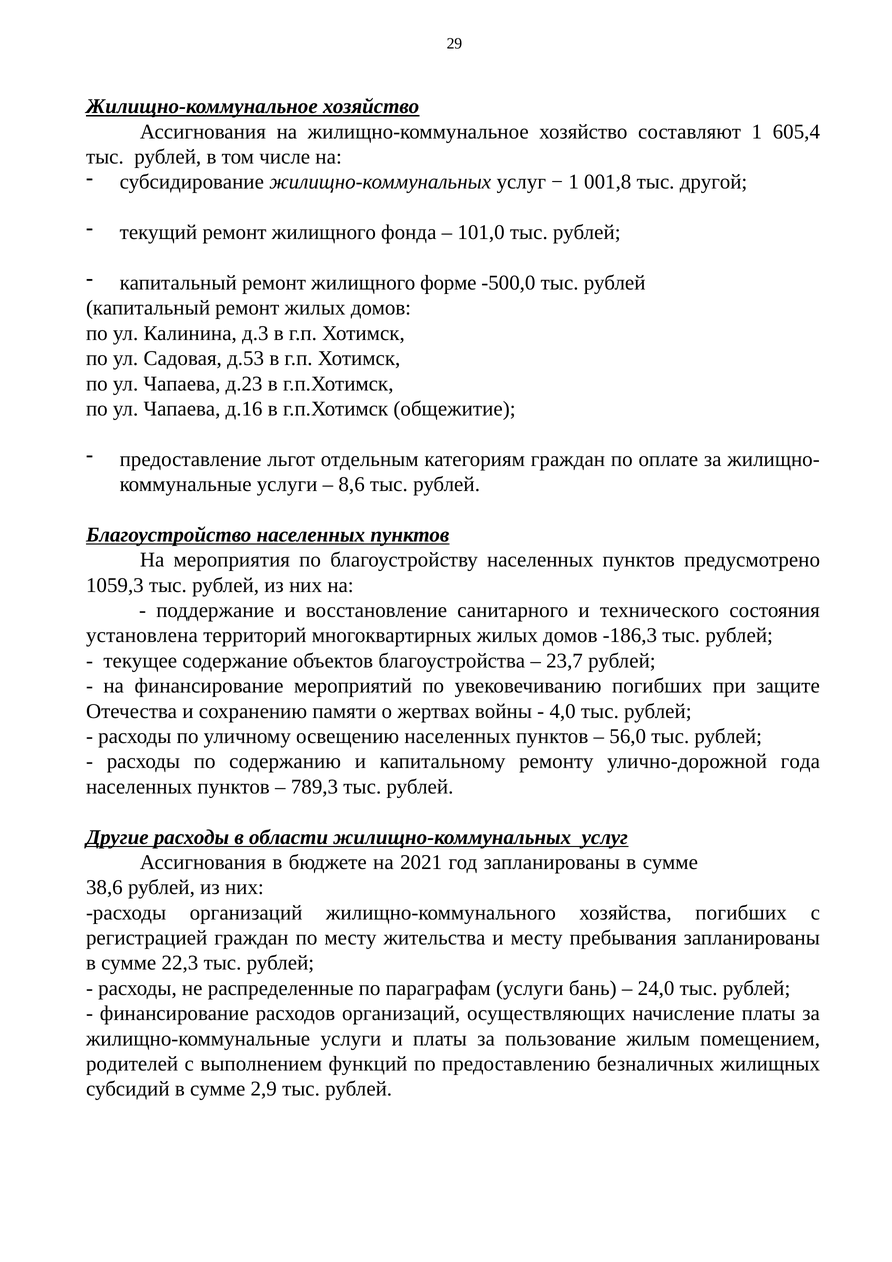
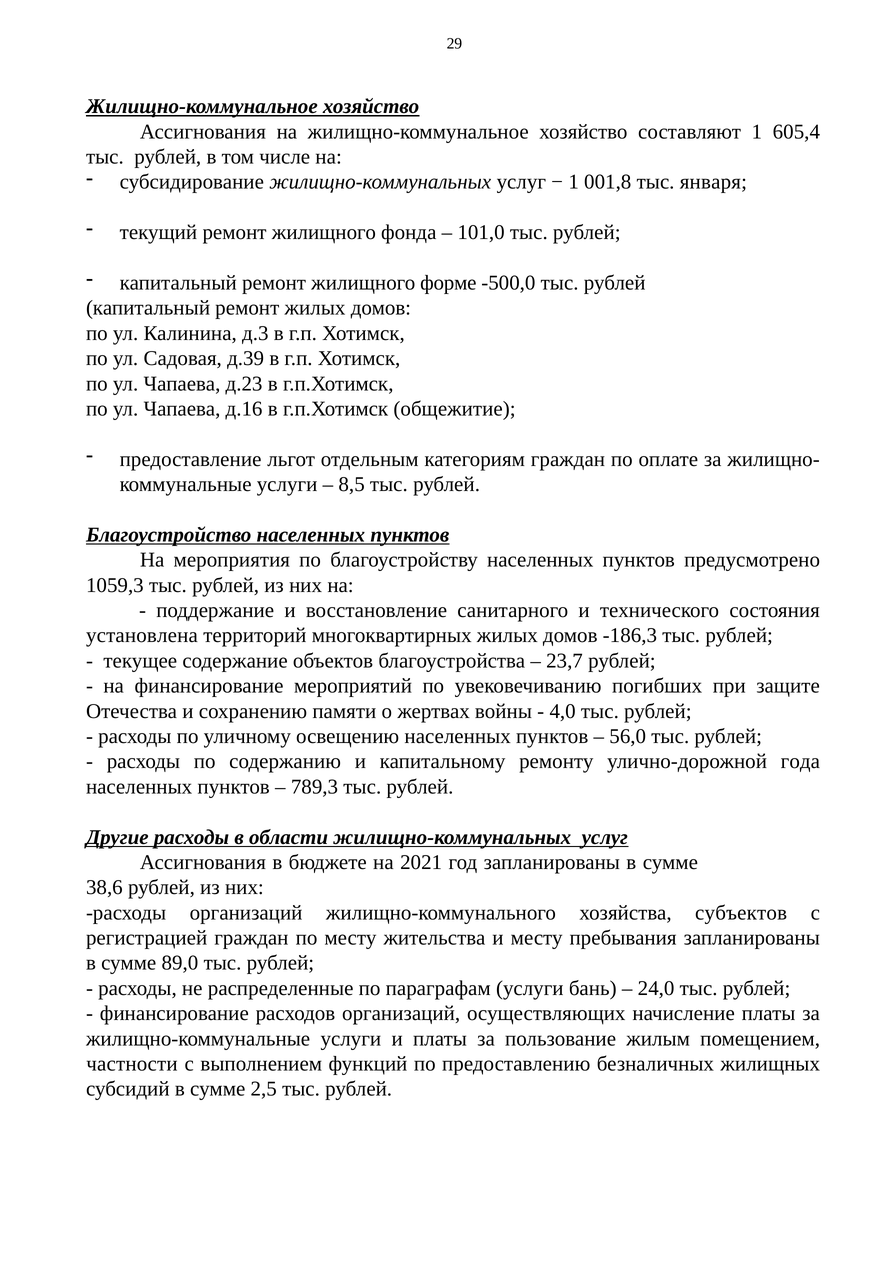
другой: другой -> января
д.53: д.53 -> д.39
8,6: 8,6 -> 8,5
хозяйства погибших: погибших -> субъектов
22,3: 22,3 -> 89,0
родителей: родителей -> частности
2,9: 2,9 -> 2,5
